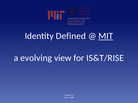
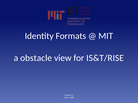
Defined: Defined -> Formats
MIT underline: present -> none
evolving: evolving -> obstacle
